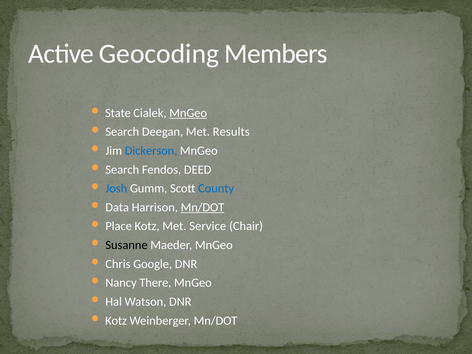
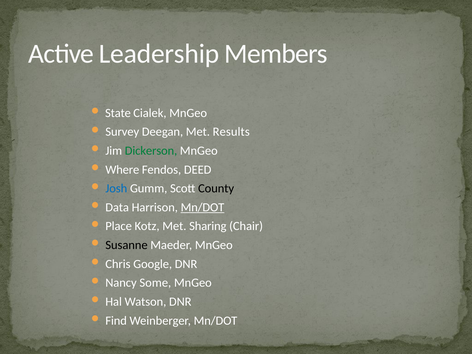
Geocoding: Geocoding -> Leadership
MnGeo at (188, 113) underline: present -> none
Search at (122, 132): Search -> Survey
Dickerson colour: blue -> green
Search at (122, 170): Search -> Where
County colour: blue -> black
Service: Service -> Sharing
There: There -> Some
Kotz at (116, 321): Kotz -> Find
